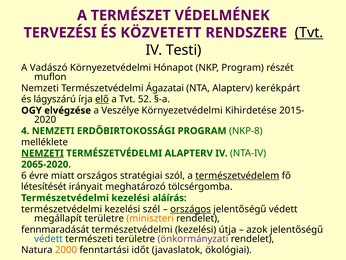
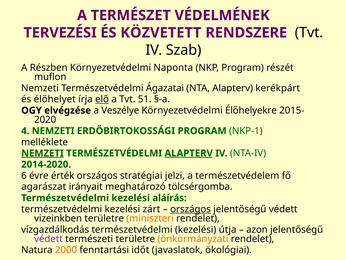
Tvt at (309, 33) underline: present -> none
Testi: Testi -> Szab
Vadászó: Vadászó -> Részben
Hónapot: Hónapot -> Naponta
lágyszárú: lágyszárú -> élőhelyet
52: 52 -> 51
Kihirdetése: Kihirdetése -> Élőhelyekre
NKP-8: NKP-8 -> NKP-1
ALAPTERV at (189, 153) underline: none -> present
2065-2020: 2065-2020 -> 2014-2020
miatt: miatt -> érték
szól: szól -> jelzi
természetvédelem underline: present -> none
létesítését: létesítését -> agarászat
szél: szél -> zárt
megállapít: megállapít -> vizeinkben
fennmaradását: fennmaradását -> vízgazdálkodás
azok: azok -> azon
védett at (48, 238) colour: blue -> purple
önkormányzati colour: purple -> orange
